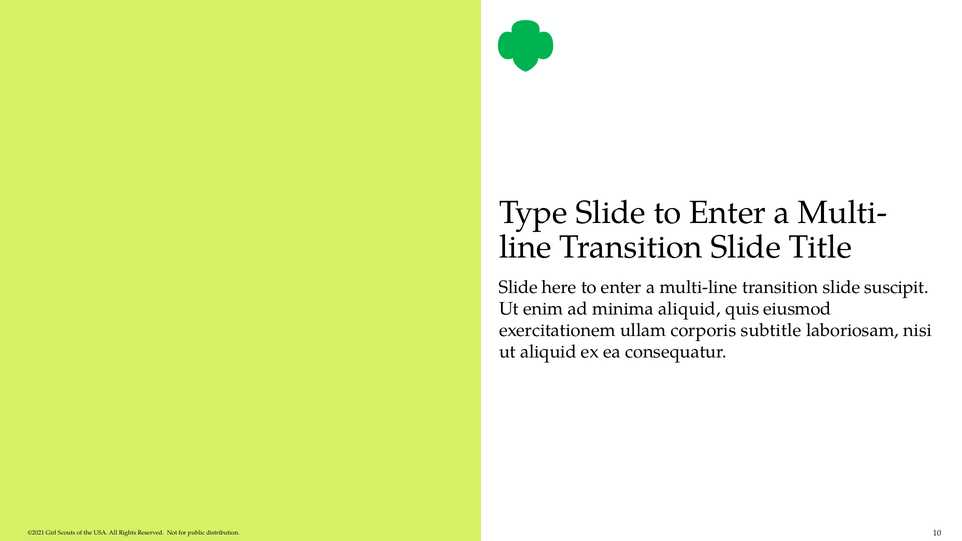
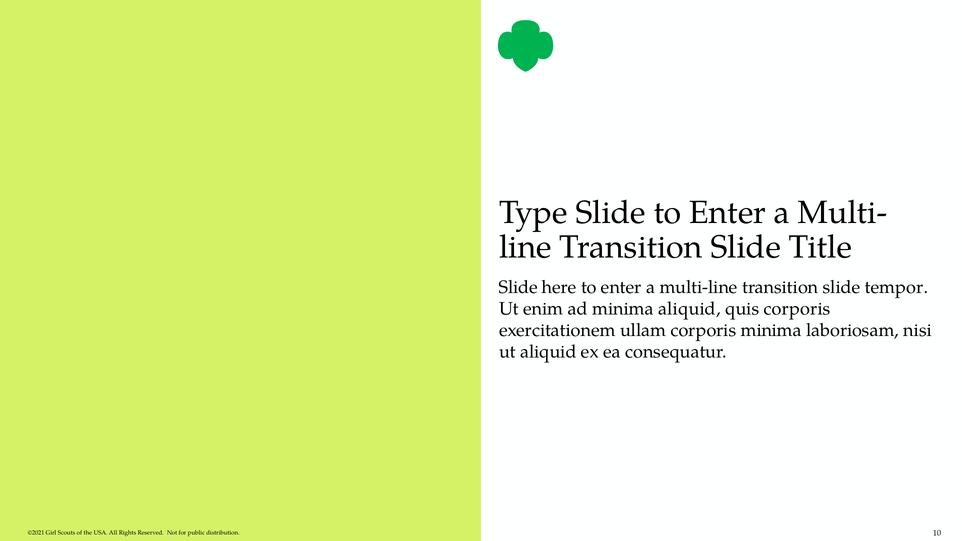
suscipit: suscipit -> tempor
quis eiusmod: eiusmod -> corporis
corporis subtitle: subtitle -> minima
